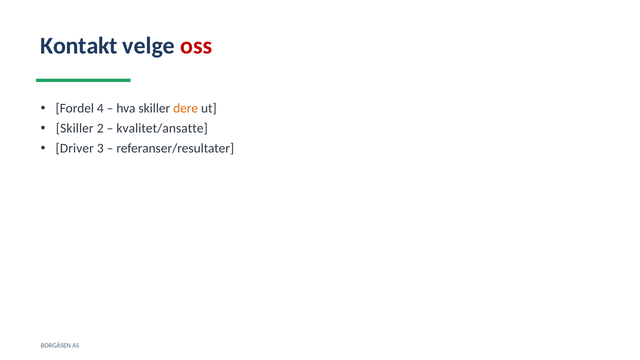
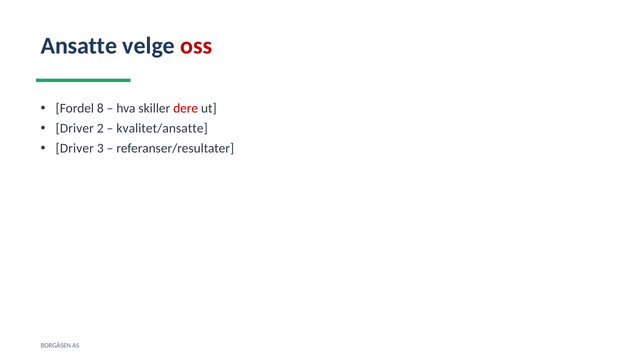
Kontakt: Kontakt -> Ansatte
4: 4 -> 8
dere colour: orange -> red
Skiller at (75, 128): Skiller -> Driver
